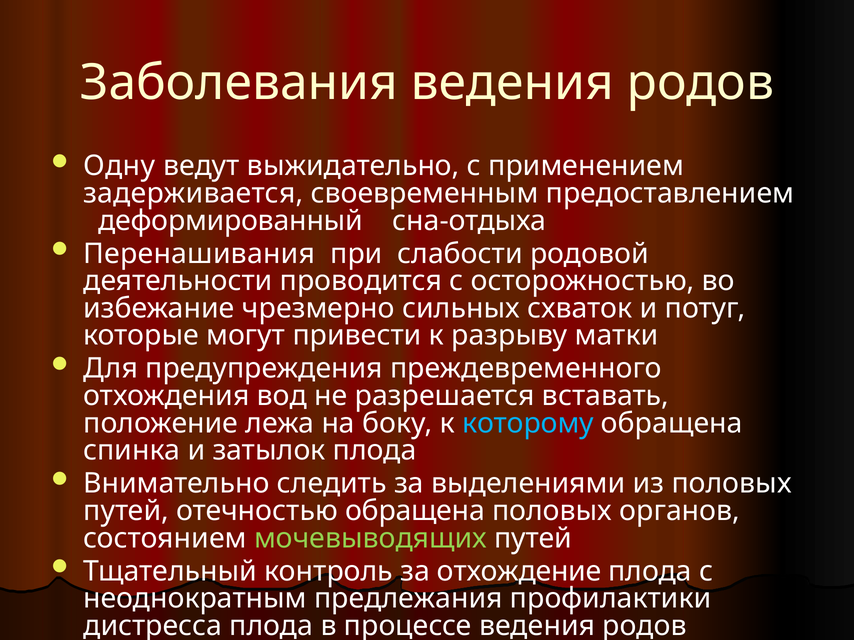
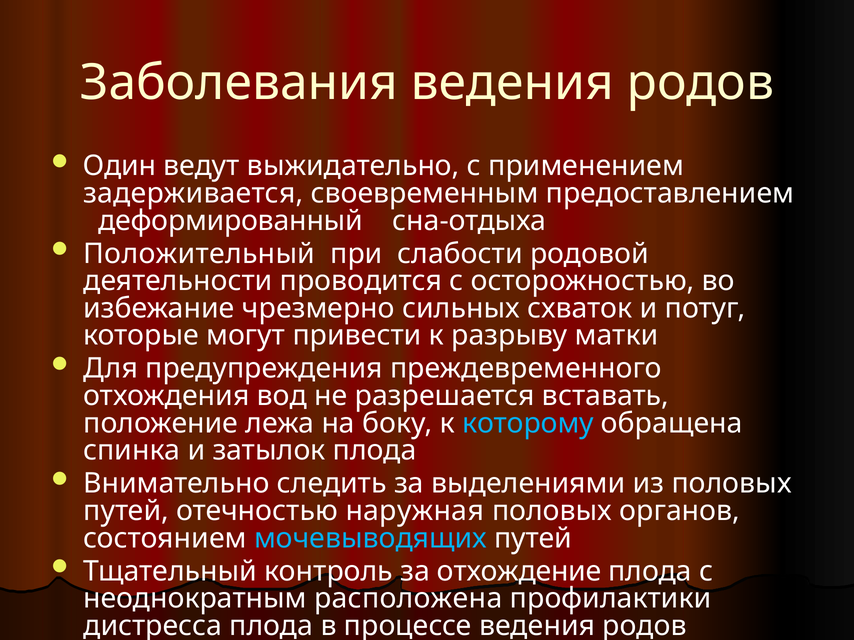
Одну: Одну -> Один
Перенашивания: Перенашивания -> Положительный
отечностью обращена: обращена -> наружная
мочевыводящих colour: light green -> light blue
предлежания: предлежания -> расположена
